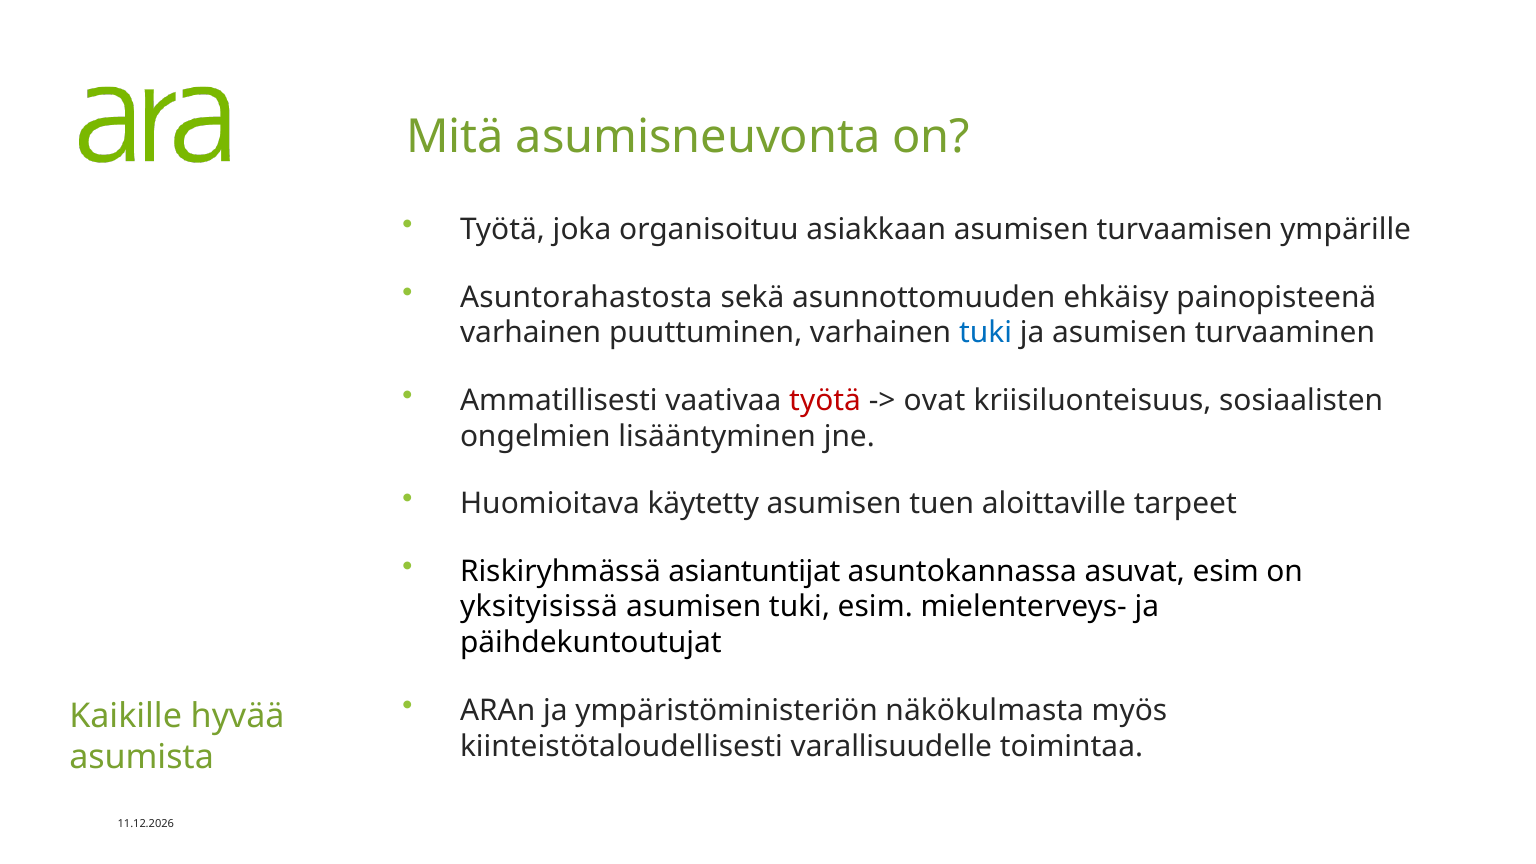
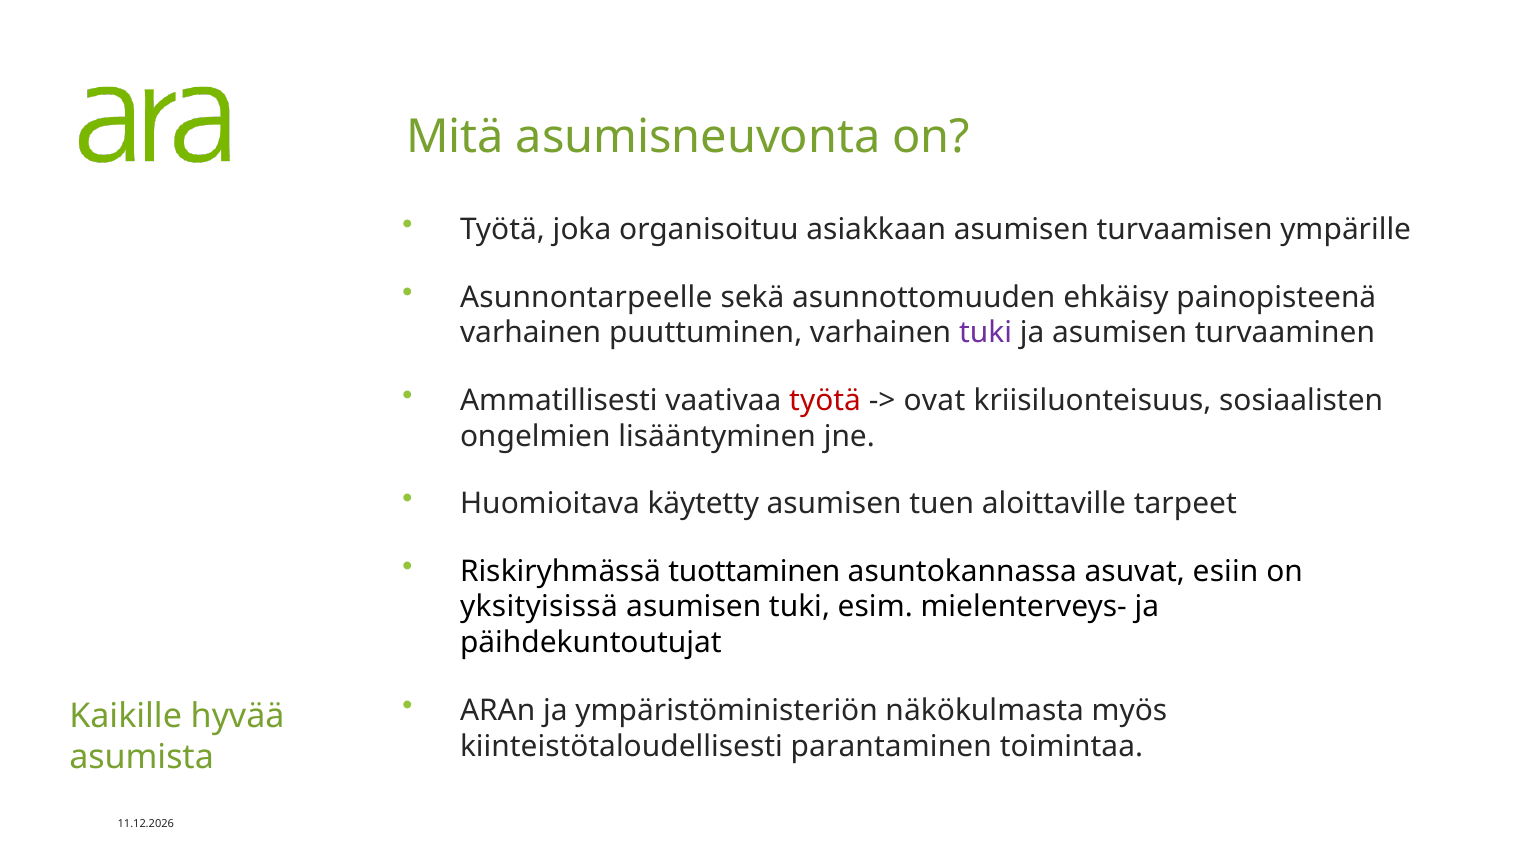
Asuntorahastosta: Asuntorahastosta -> Asunnontarpeelle
tuki at (986, 333) colour: blue -> purple
asiantuntijat: asiantuntijat -> tuottaminen
asuvat esim: esim -> esiin
varallisuudelle: varallisuudelle -> parantaminen
